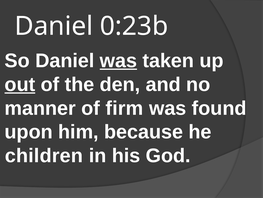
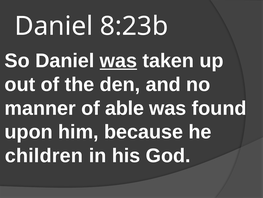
0:23b: 0:23b -> 8:23b
out underline: present -> none
firm: firm -> able
